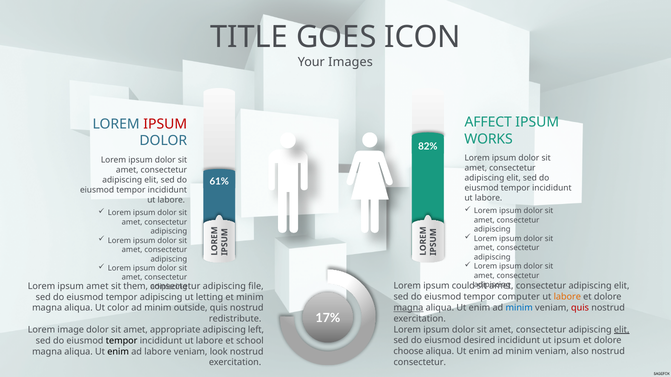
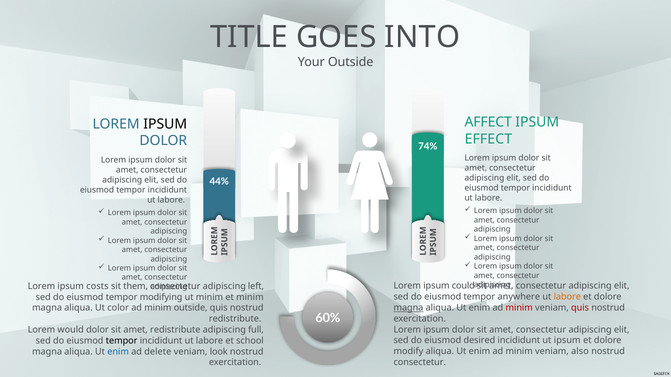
ICON: ICON -> INTO
Your Images: Images -> Outside
IPSUM at (165, 124) colour: red -> black
WORKS: WORKS -> EFFECT
82%: 82% -> 74%
61%: 61% -> 44%
ipsum amet: amet -> costs
file: file -> left
computer: computer -> anywhere
tempor adipiscing: adipiscing -> modifying
ut letting: letting -> minim
minim at (519, 308) colour: blue -> red
17%: 17% -> 60%
elit at (622, 330) underline: present -> none
image: image -> would
amet appropriate: appropriate -> redistribute
left: left -> full
choose: choose -> modify
enim at (118, 352) colour: black -> blue
ad labore: labore -> delete
